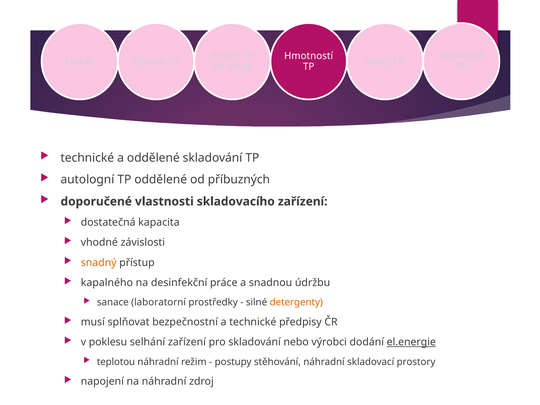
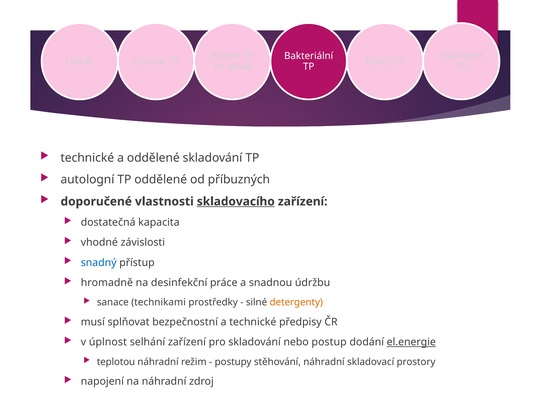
Hmotností: Hmotností -> Bakteriální
skladovacího underline: none -> present
snadný colour: orange -> blue
kapalného: kapalného -> hromadně
laboratorní: laboratorní -> technikami
poklesu: poklesu -> úplnost
výrobci: výrobci -> postup
